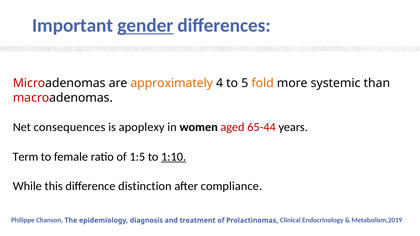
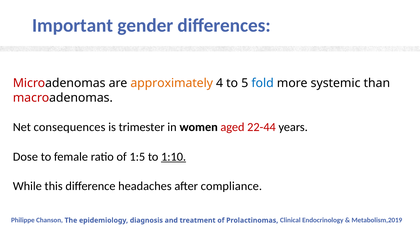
gender underline: present -> none
fold colour: orange -> blue
apoplexy: apoplexy -> trimester
65-44: 65-44 -> 22-44
Term: Term -> Dose
distinction: distinction -> headaches
